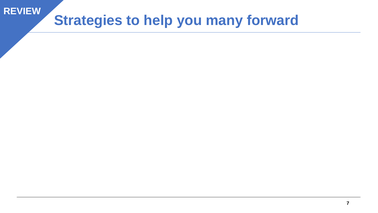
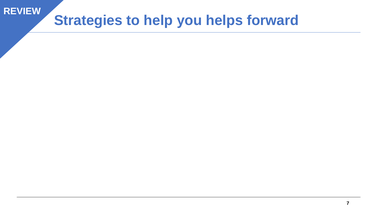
many: many -> helps
